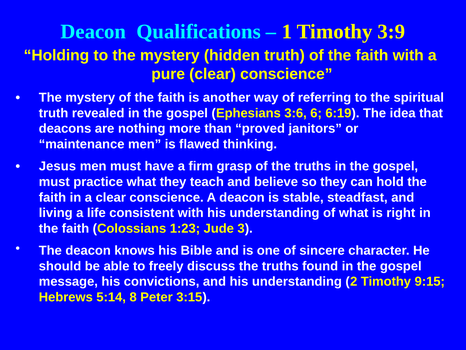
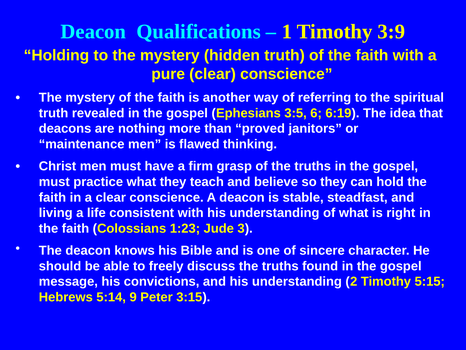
3:6: 3:6 -> 3:5
Jesus: Jesus -> Christ
9:15: 9:15 -> 5:15
8: 8 -> 9
